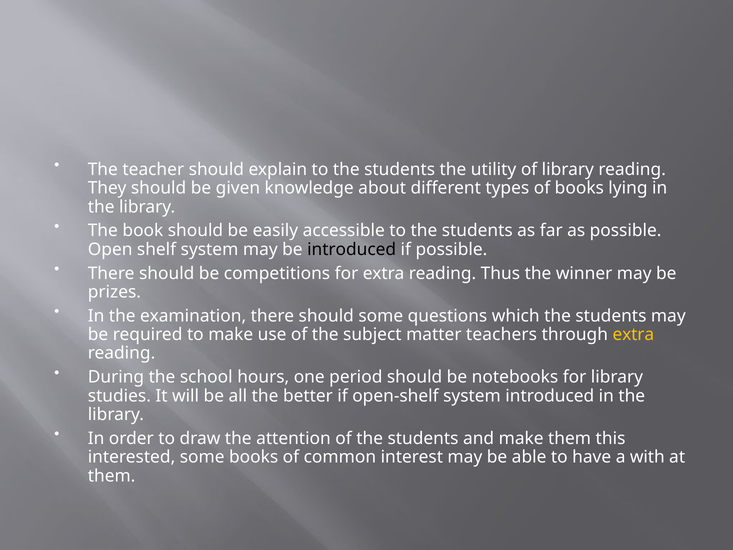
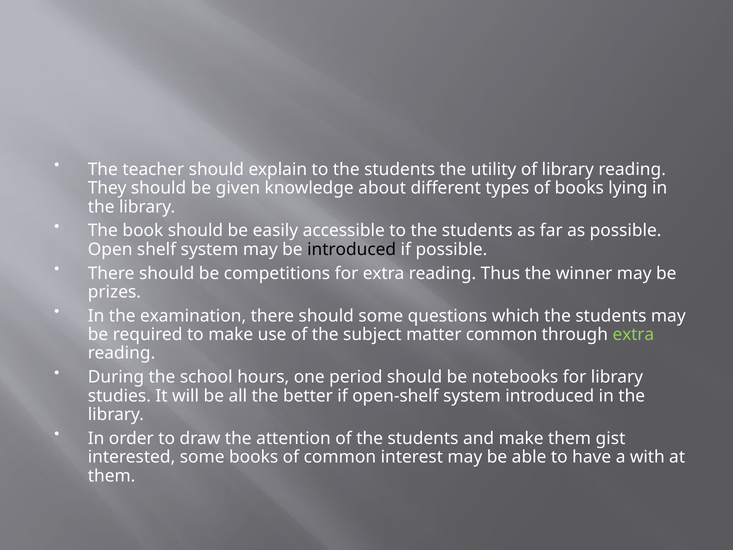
matter teachers: teachers -> common
extra at (633, 334) colour: yellow -> light green
this: this -> gist
